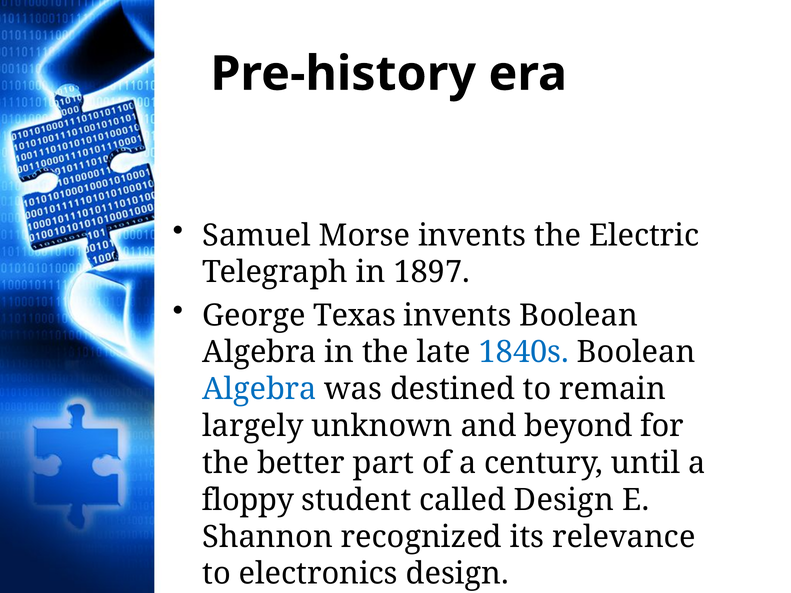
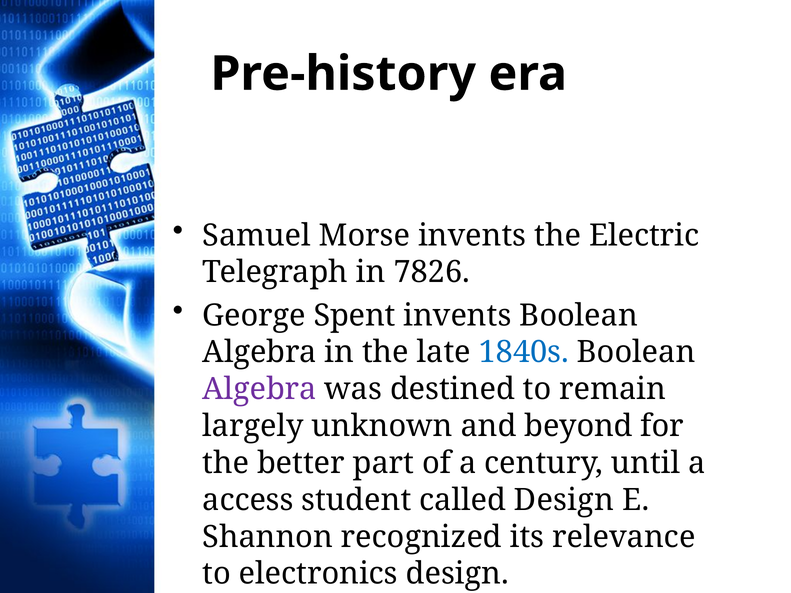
1897: 1897 -> 7826
Texas: Texas -> Spent
Algebra at (259, 389) colour: blue -> purple
floppy: floppy -> access
